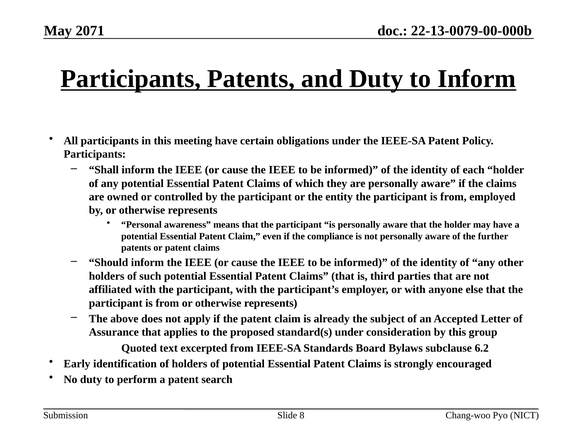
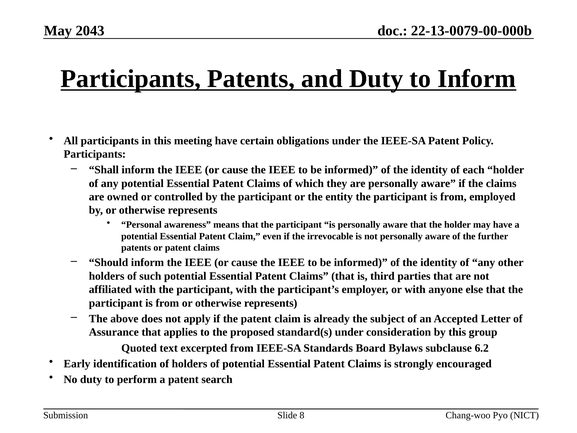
2071: 2071 -> 2043
compliance: compliance -> irrevocable
